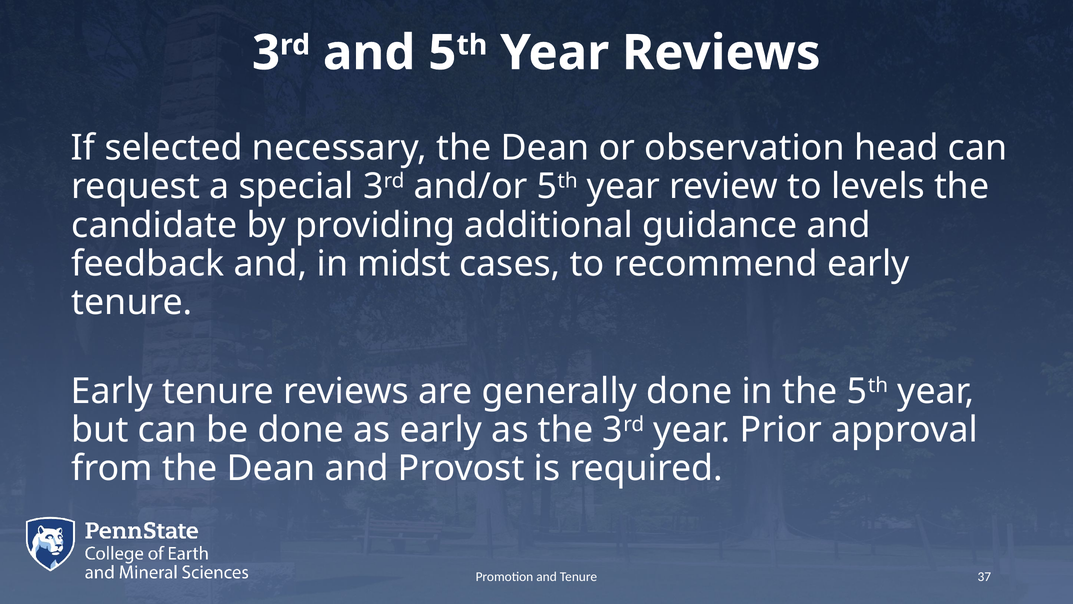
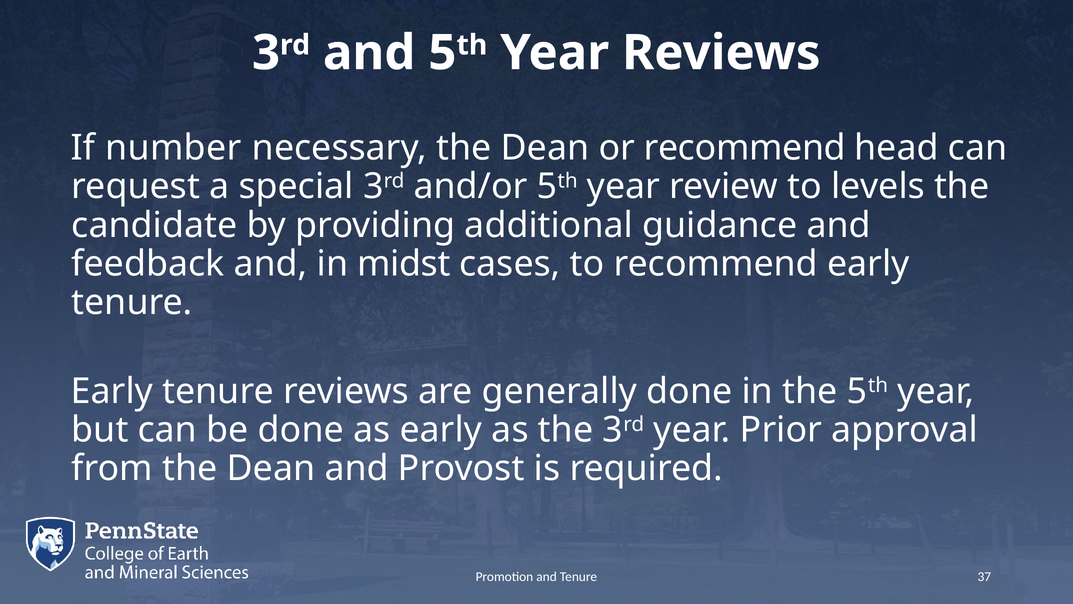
selected: selected -> number
or observation: observation -> recommend
